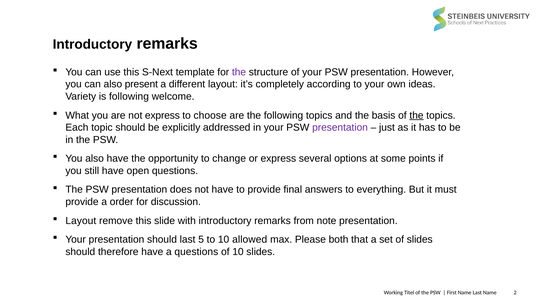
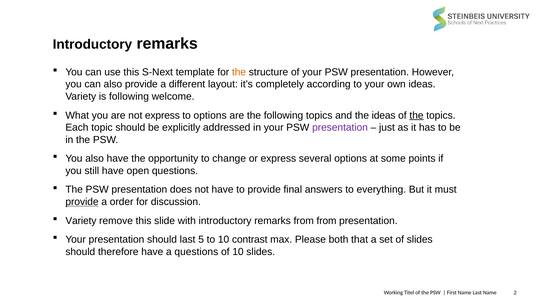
the at (239, 72) colour: purple -> orange
also present: present -> provide
to choose: choose -> options
the basis: basis -> ideas
provide at (82, 202) underline: none -> present
Layout at (81, 221): Layout -> Variety
from note: note -> from
allowed: allowed -> contrast
